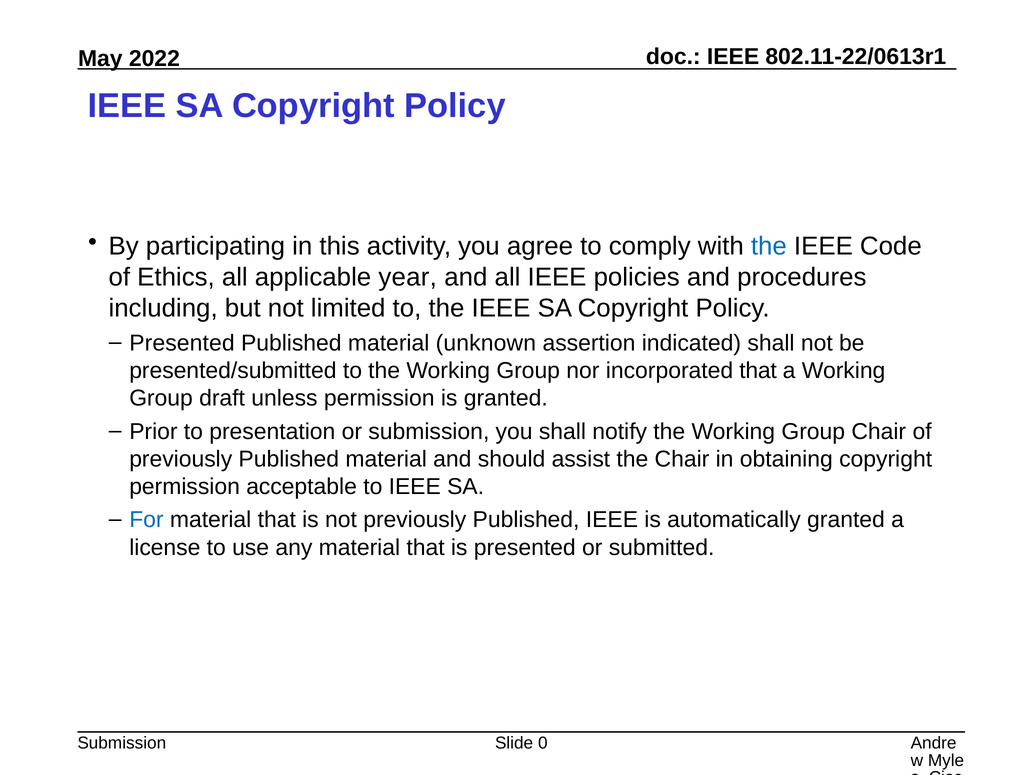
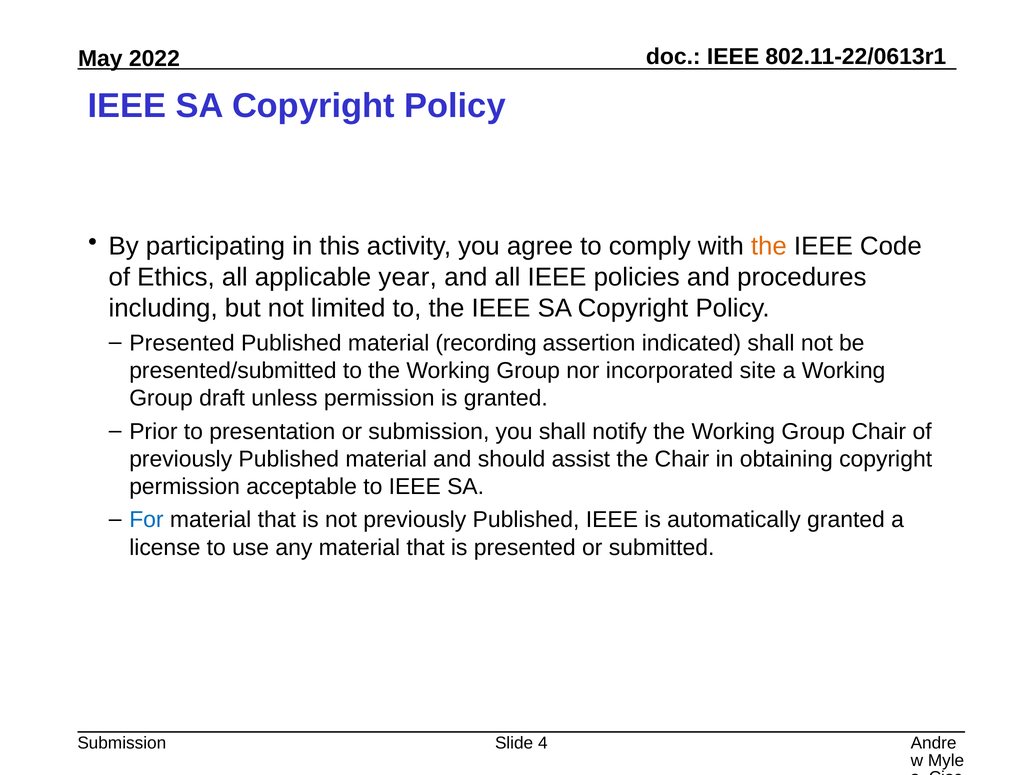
the at (769, 247) colour: blue -> orange
unknown: unknown -> recording
incorporated that: that -> site
0: 0 -> 4
